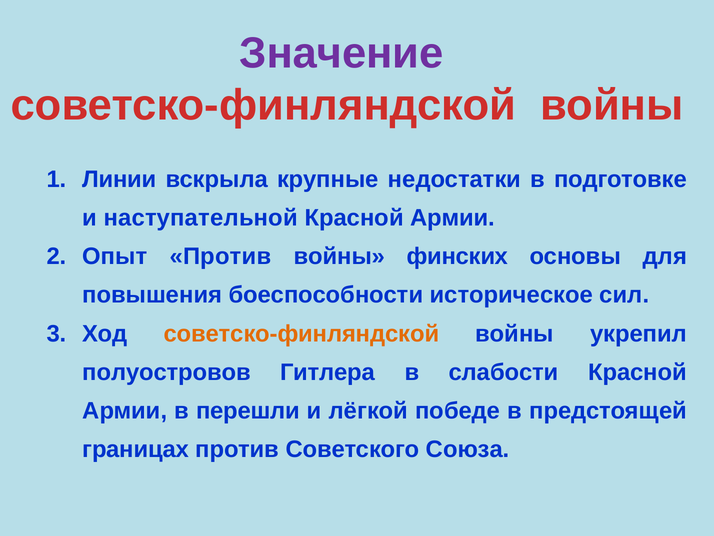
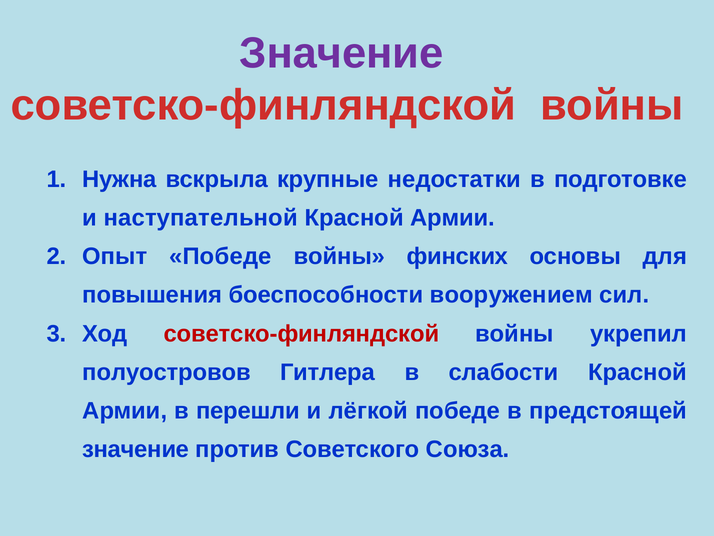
Линии: Линии -> Нужна
Опыт Против: Против -> Победе
историческое: историческое -> вооружением
советско-финляндской at (301, 333) colour: orange -> red
границах at (136, 449): границах -> значение
